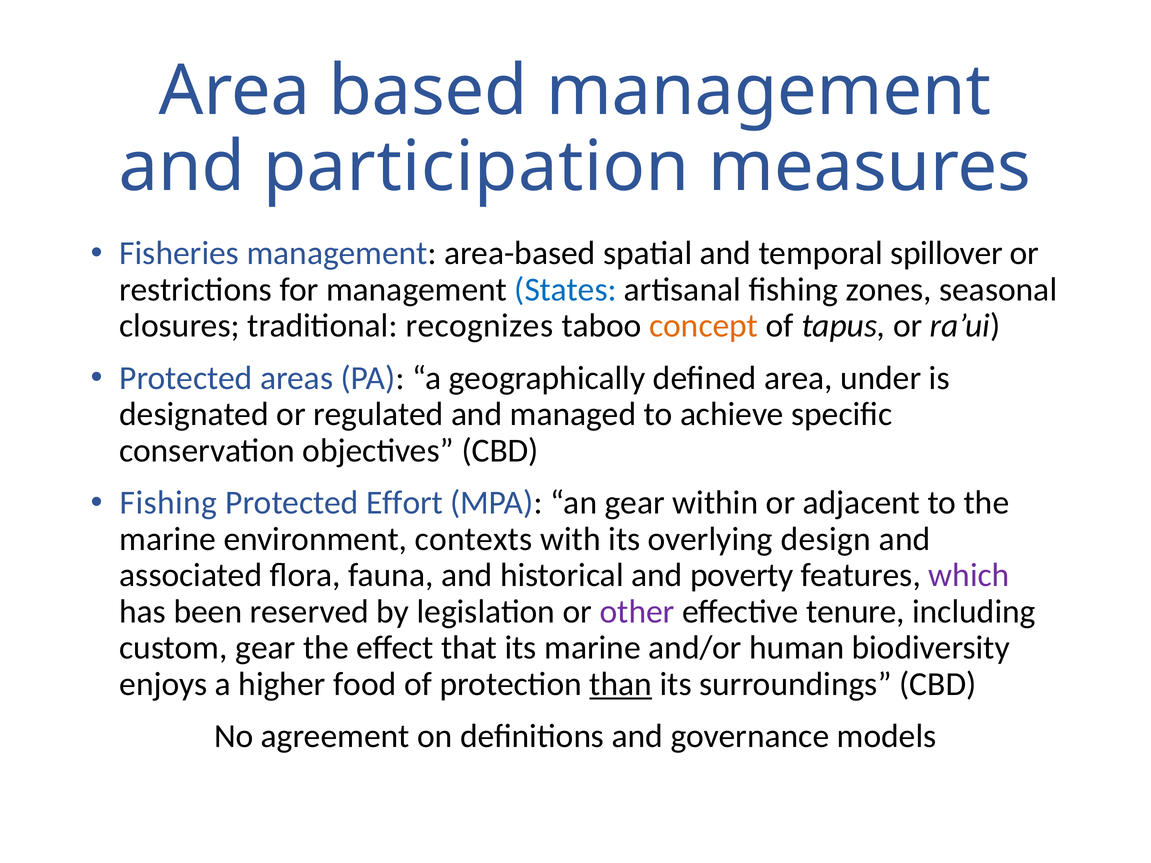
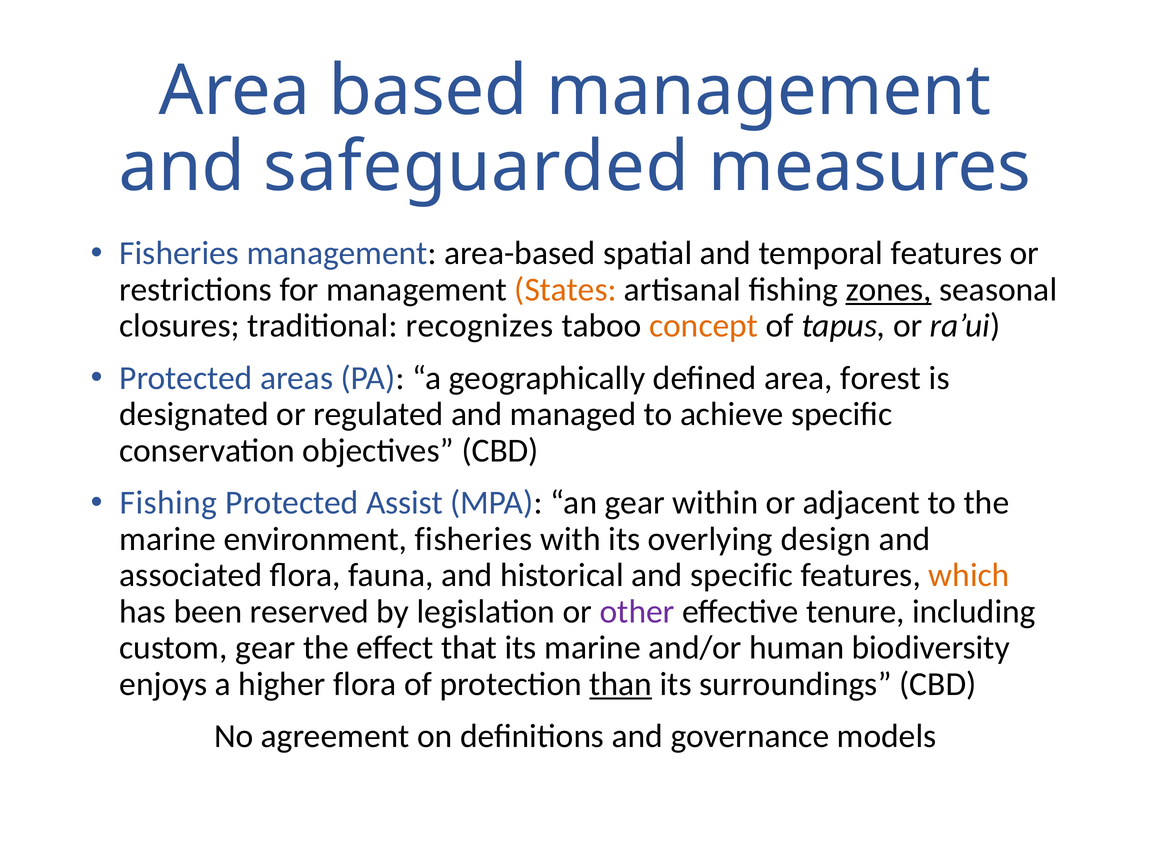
participation: participation -> safeguarded
temporal spillover: spillover -> features
States colour: blue -> orange
zones underline: none -> present
under: under -> forest
Effort: Effort -> Assist
environment contexts: contexts -> fisheries
and poverty: poverty -> specific
which colour: purple -> orange
higher food: food -> flora
